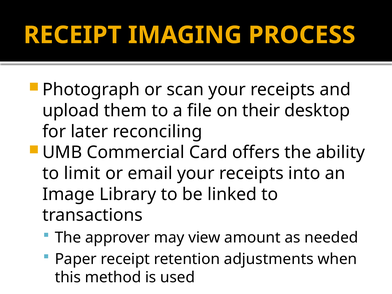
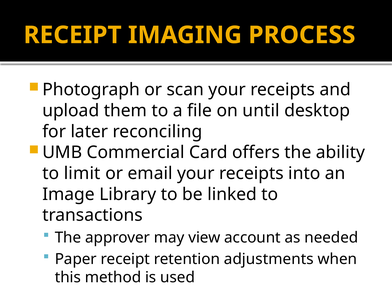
their: their -> until
amount: amount -> account
